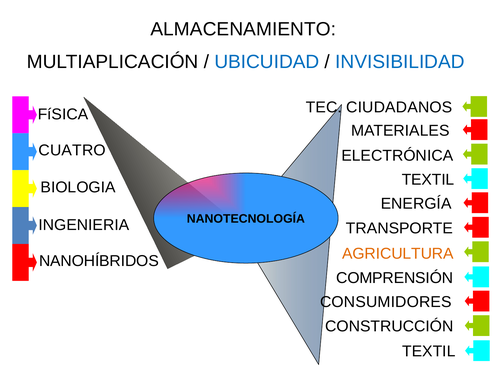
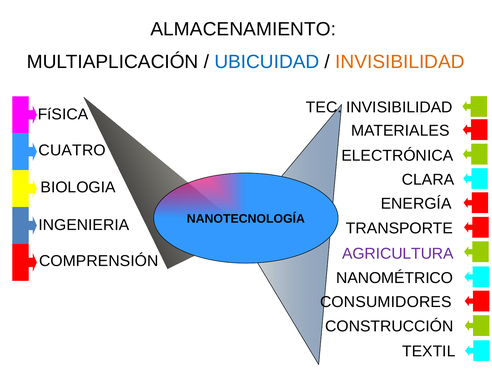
INVISIBILIDAD at (400, 62) colour: blue -> orange
TEC CIUDADANOS: CIUDADANOS -> INVISIBILIDAD
TEXTIL at (428, 180): TEXTIL -> CLARA
AGRICULTURA colour: orange -> purple
NANOHÍBRIDOS: NANOHÍBRIDOS -> COMPRENSIÓN
COMPRENSIÓN: COMPRENSIÓN -> NANOMÉTRICO
